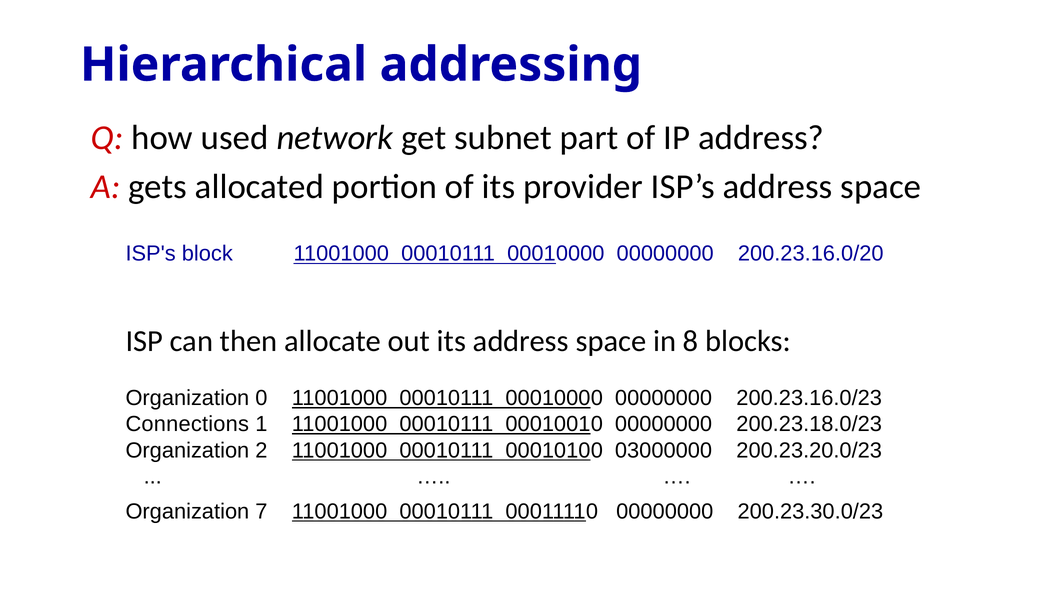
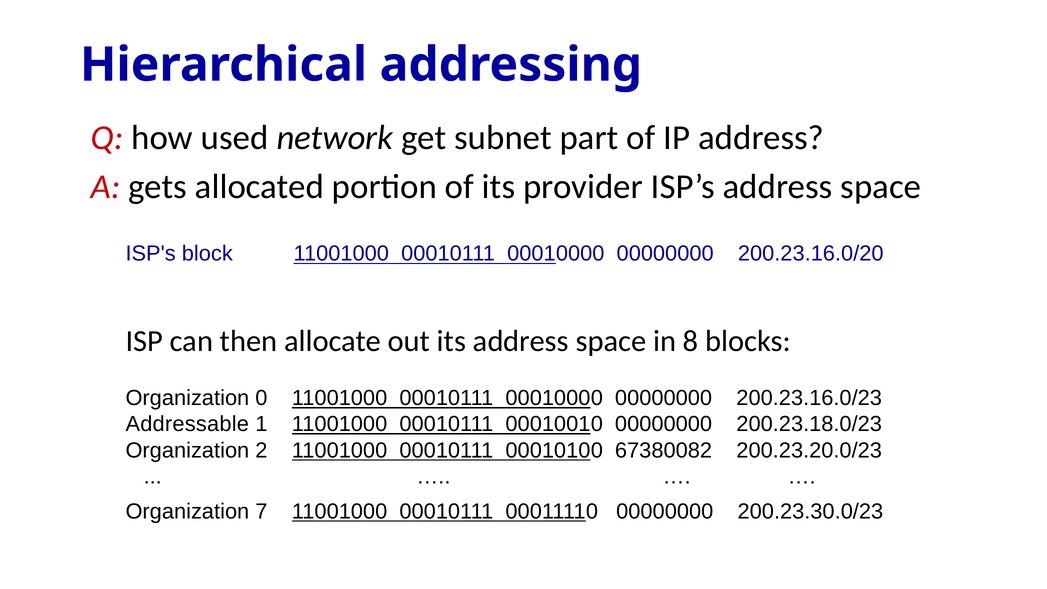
Connections: Connections -> Addressable
03000000: 03000000 -> 67380082
